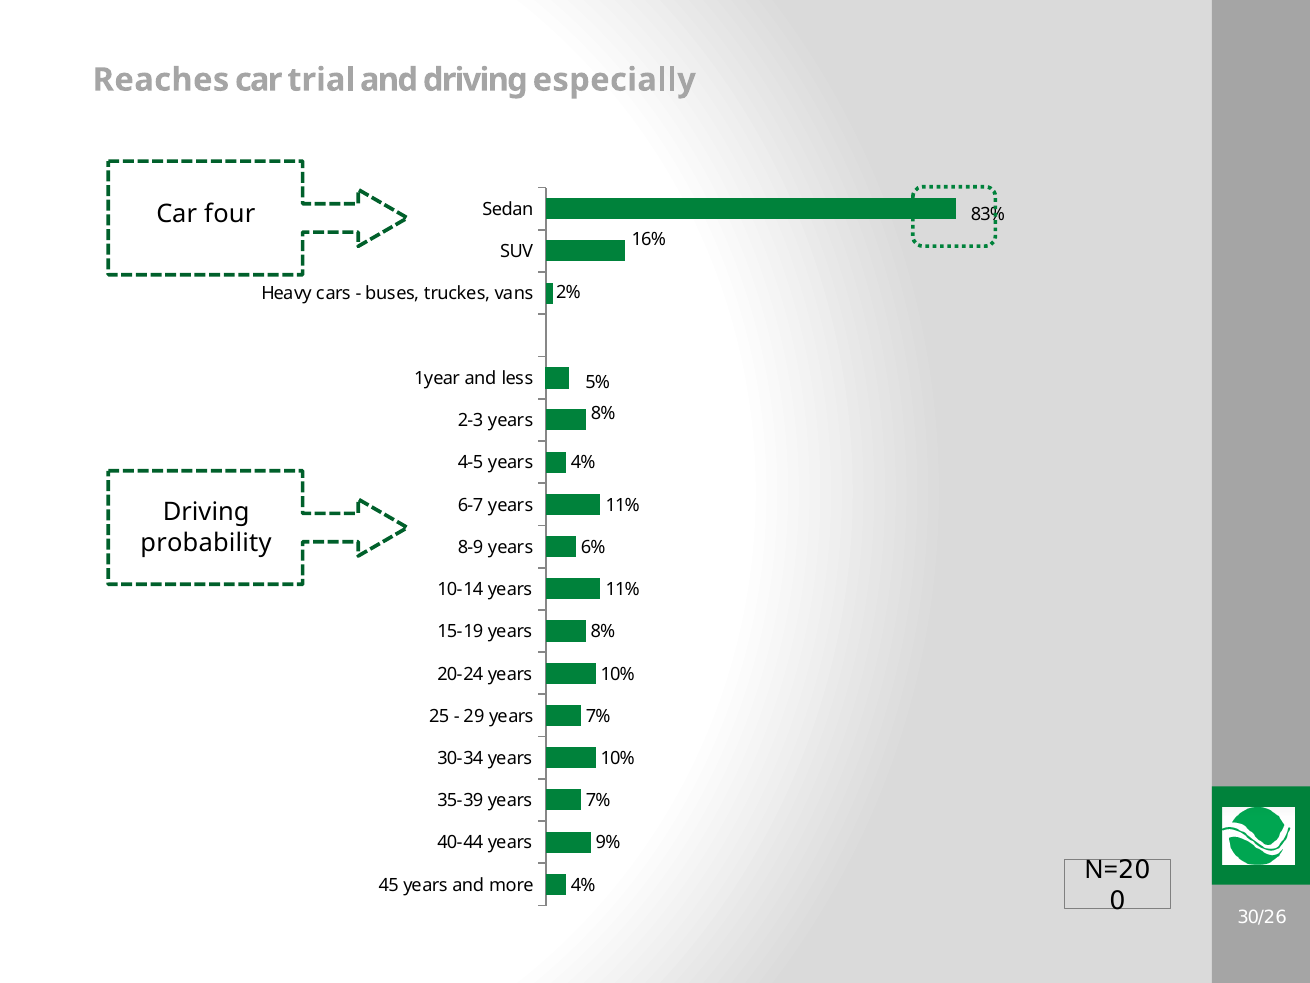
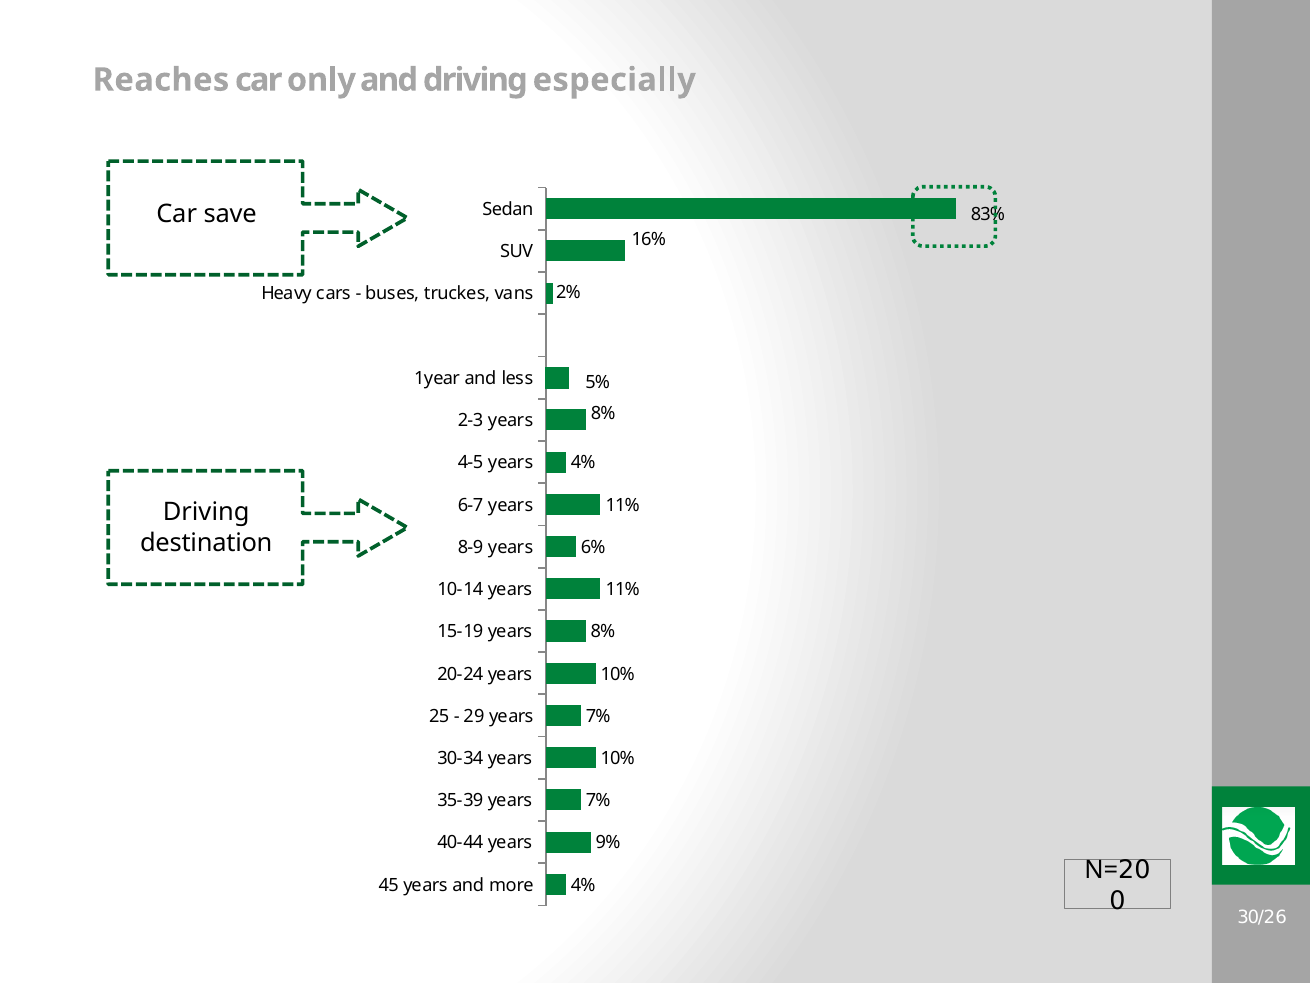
trial: trial -> only
four: four -> save
probability: probability -> destination
